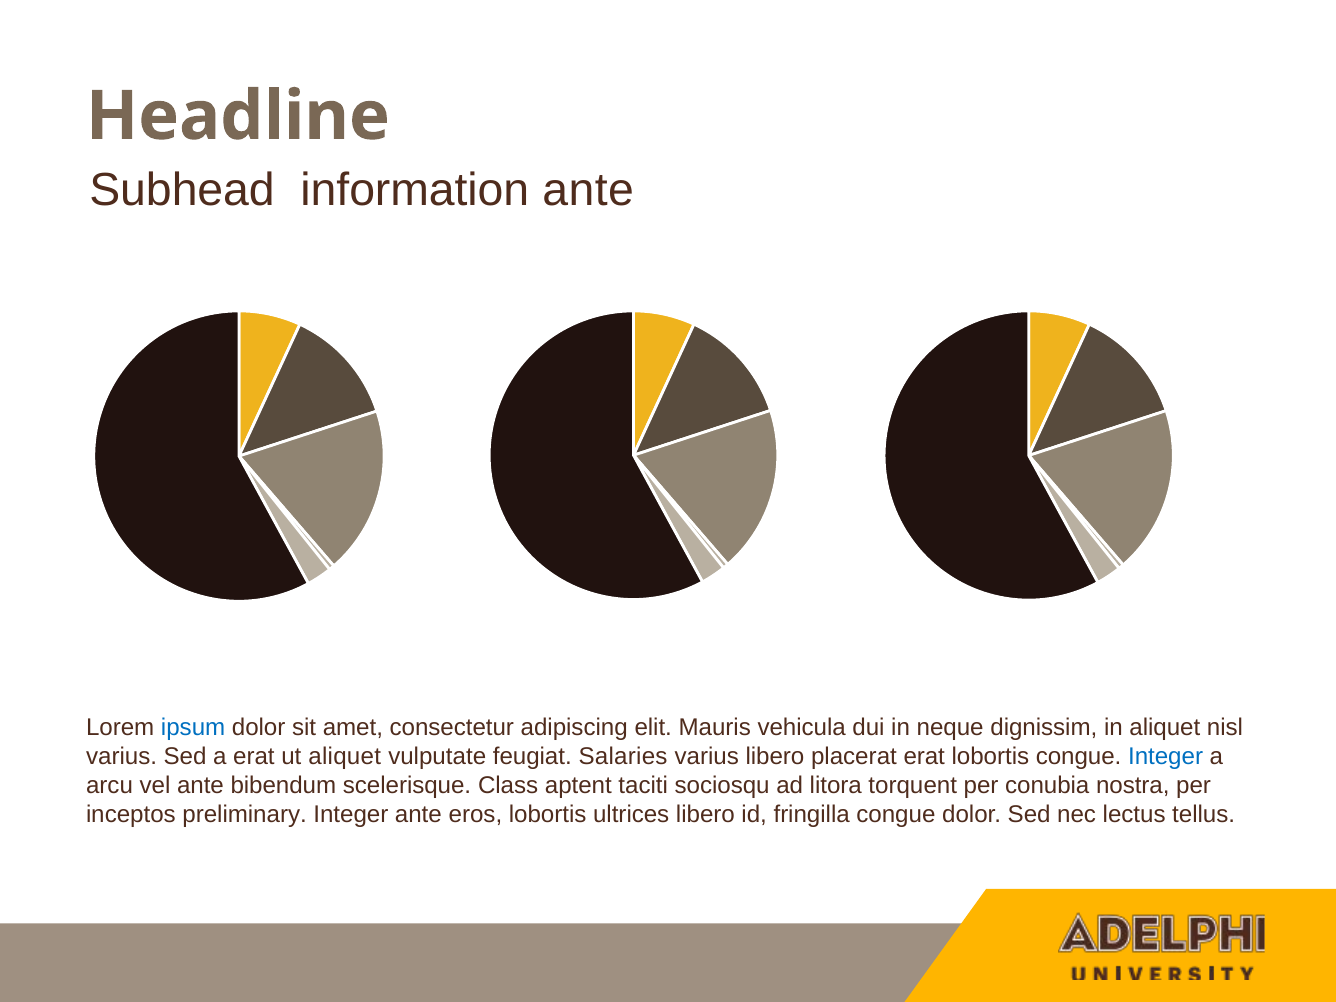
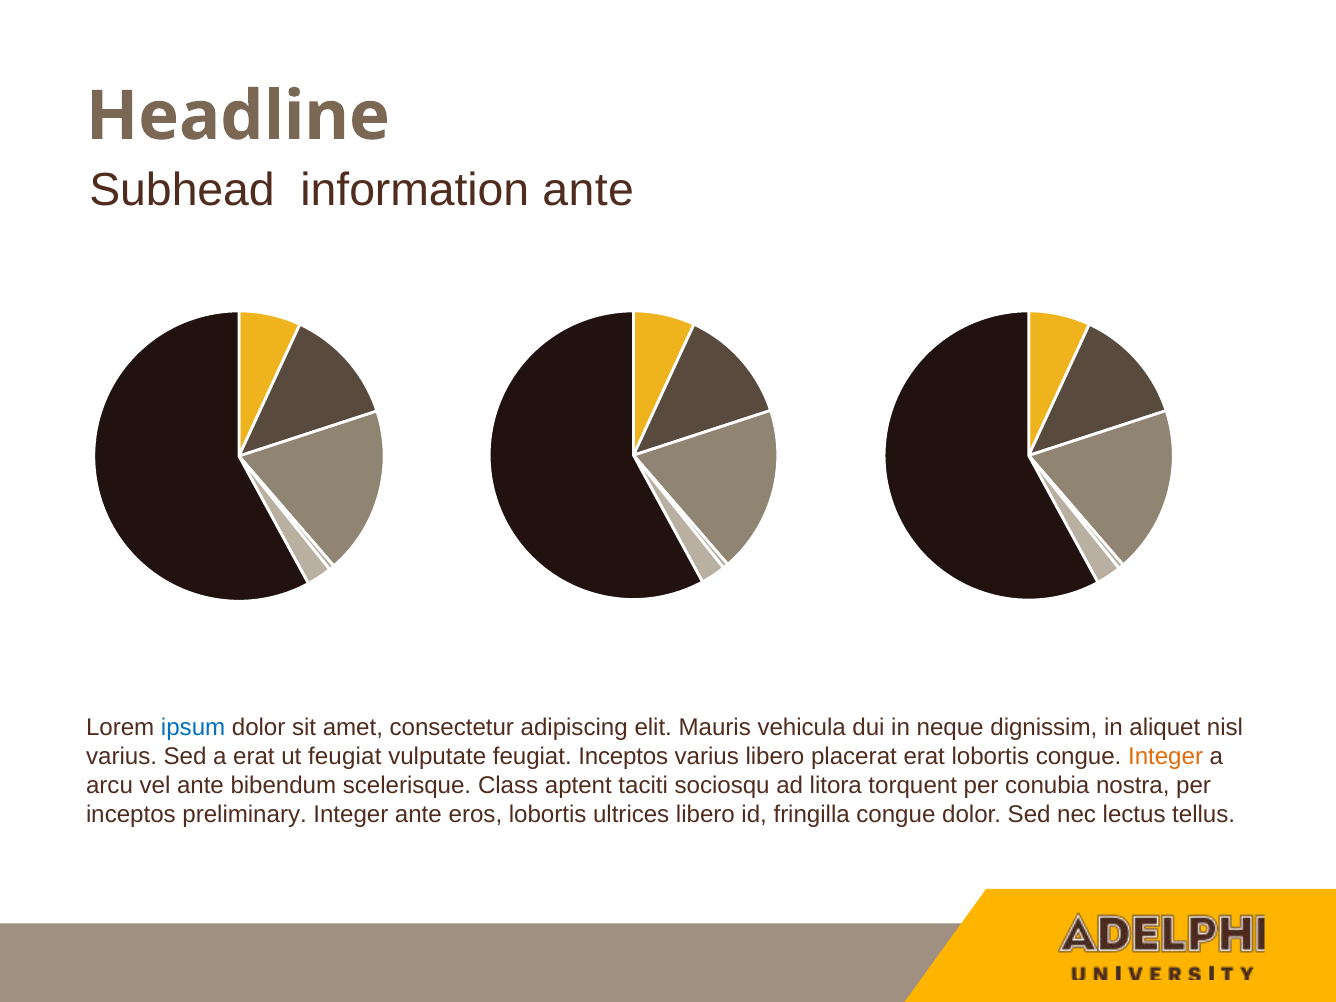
ut aliquet: aliquet -> feugiat
feugiat Salaries: Salaries -> Inceptos
Integer at (1166, 756) colour: blue -> orange
